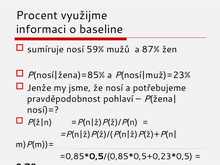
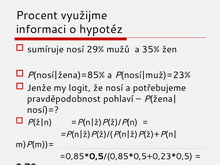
baseline: baseline -> hypotéz
59%: 59% -> 29%
87%: 87% -> 35%
jsme: jsme -> logit
